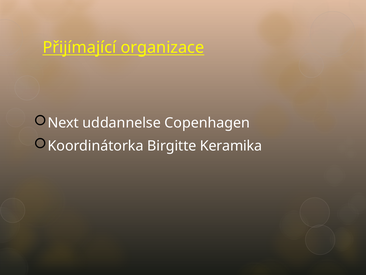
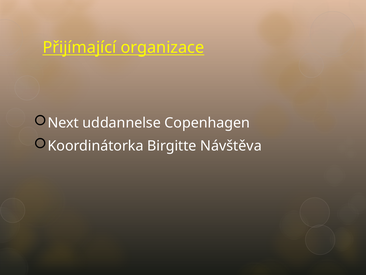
Keramika: Keramika -> Návštěva
